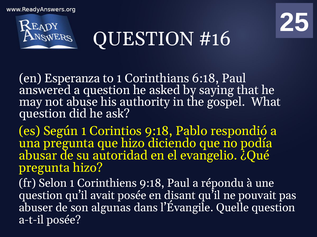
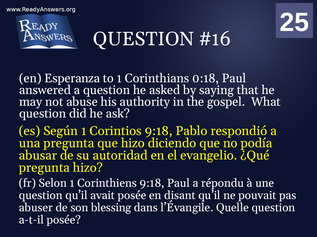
6:18: 6:18 -> 0:18
algunas: algunas -> blessing
